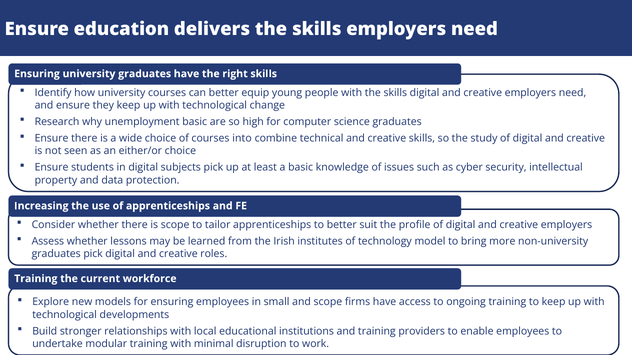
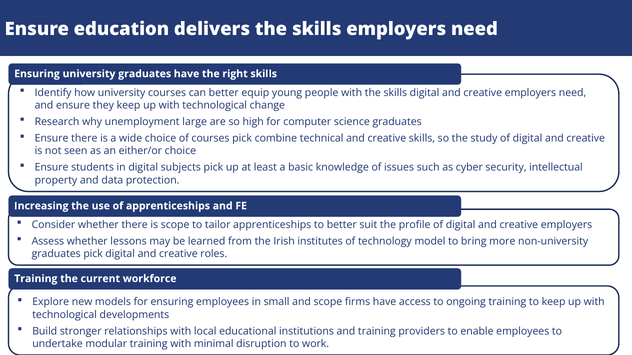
unemployment basic: basic -> large
courses into: into -> pick
